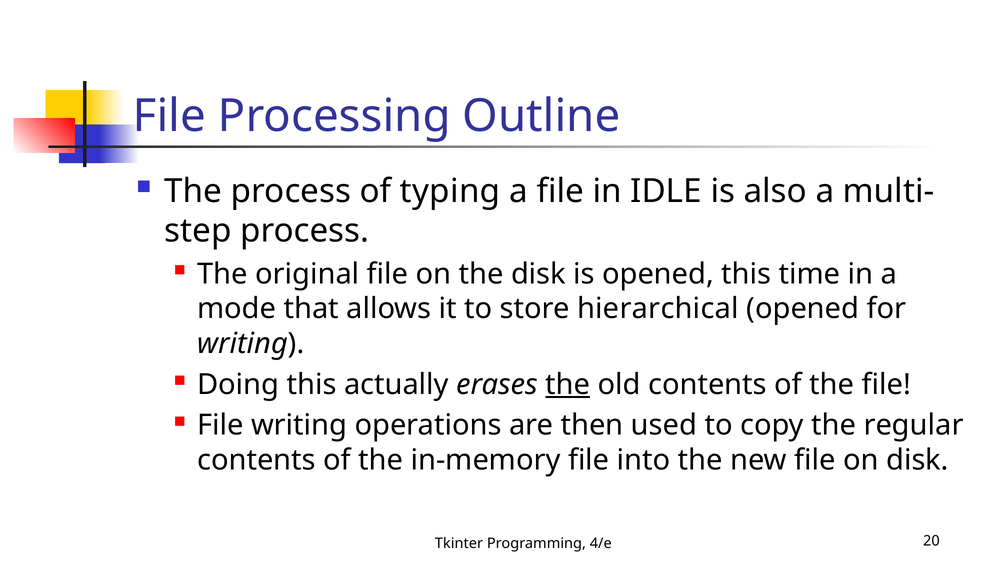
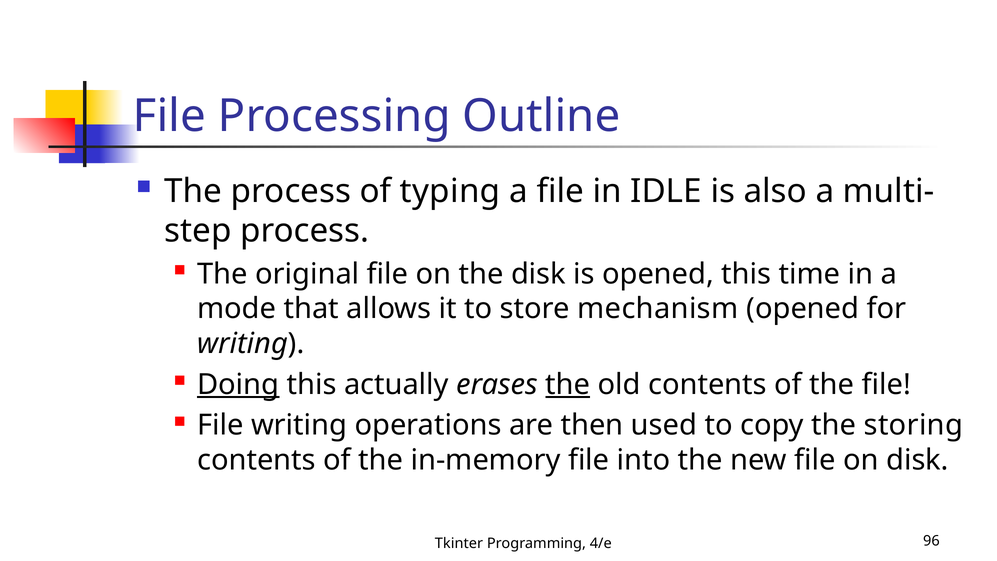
hierarchical: hierarchical -> mechanism
Doing underline: none -> present
regular: regular -> storing
20: 20 -> 96
